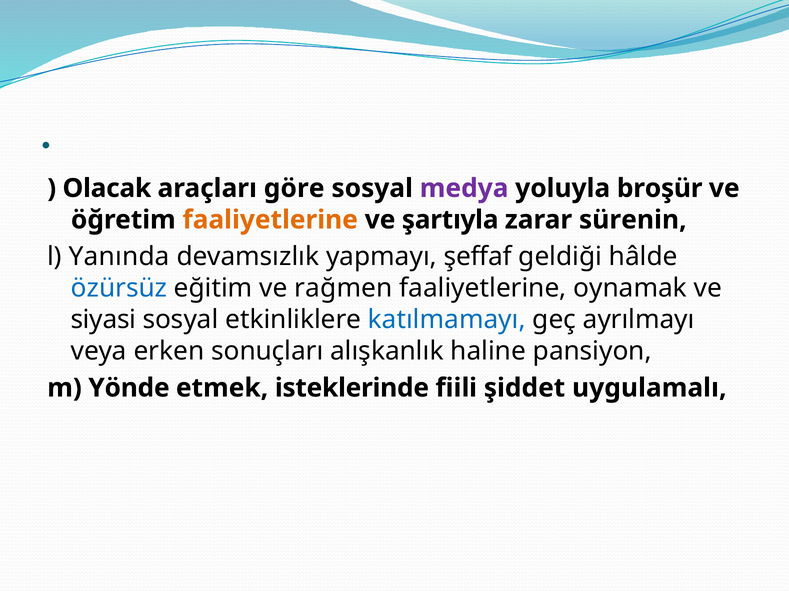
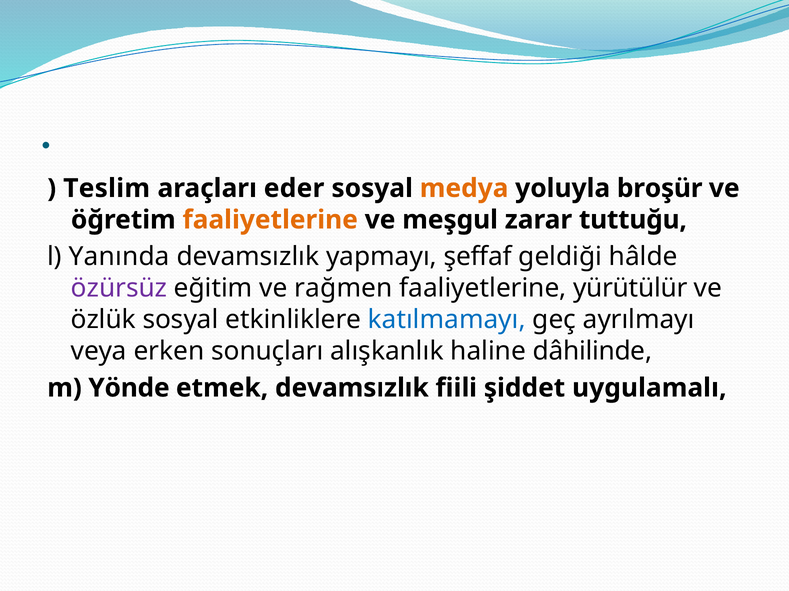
Olacak: Olacak -> Teslim
göre: göre -> eder
medya colour: purple -> orange
şartıyla: şartıyla -> meşgul
sürenin: sürenin -> tuttuğu
özürsüz colour: blue -> purple
oynamak: oynamak -> yürütülür
siyasi: siyasi -> özlük
pansiyon: pansiyon -> dâhilinde
etmek isteklerinde: isteklerinde -> devamsızlık
